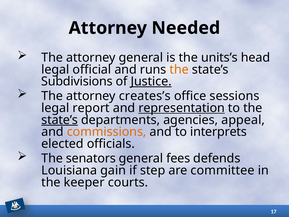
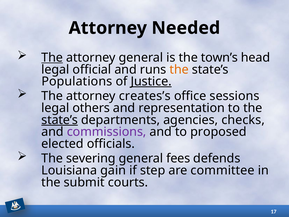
The at (52, 57) underline: none -> present
units’s: units’s -> town’s
Subdivisions: Subdivisions -> Populations
report: report -> others
representation underline: present -> none
appeal: appeal -> checks
commissions colour: orange -> purple
interprets: interprets -> proposed
senators: senators -> severing
keeper: keeper -> submit
